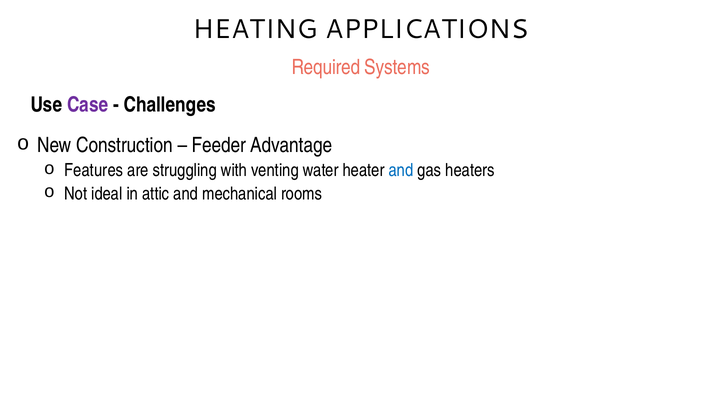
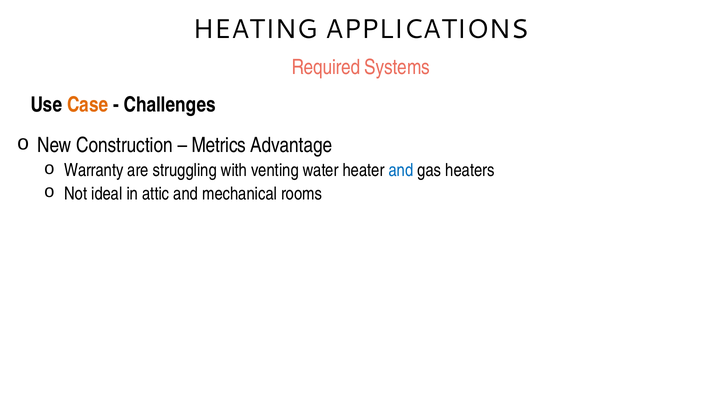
Case colour: purple -> orange
Feeder: Feeder -> Metrics
Features: Features -> Warranty
